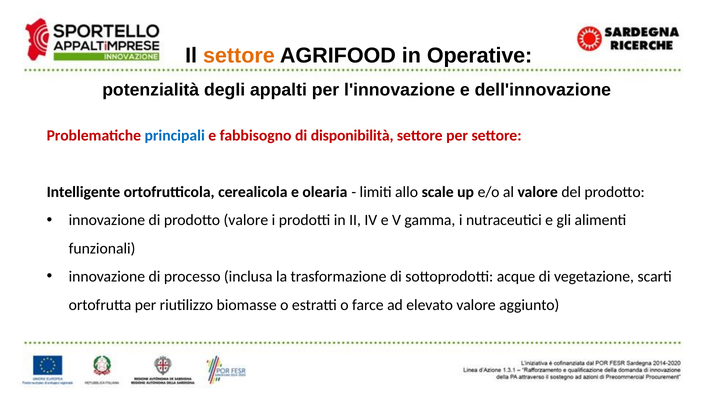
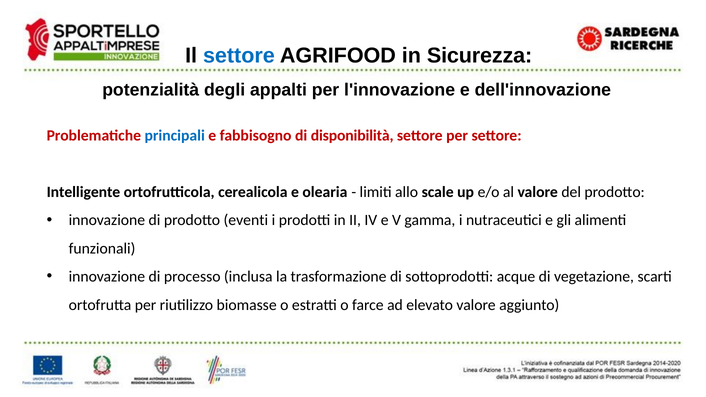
settore at (239, 56) colour: orange -> blue
Operative: Operative -> Sicurezza
prodotto valore: valore -> eventi
